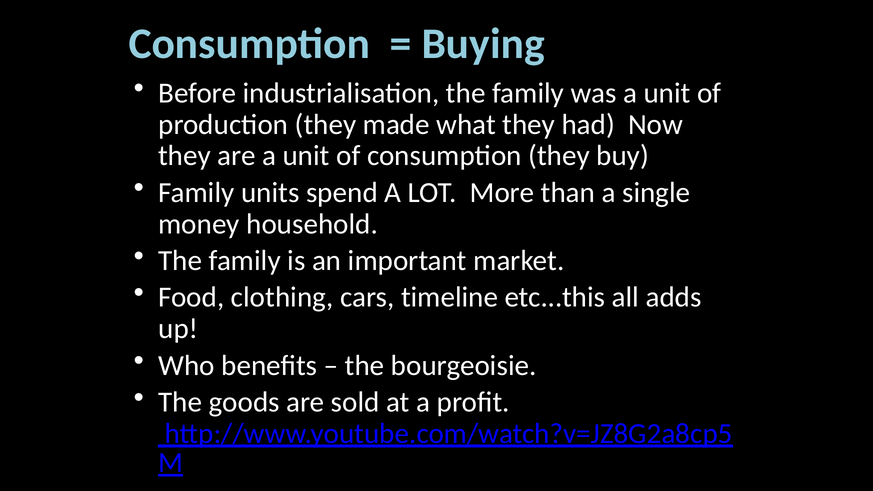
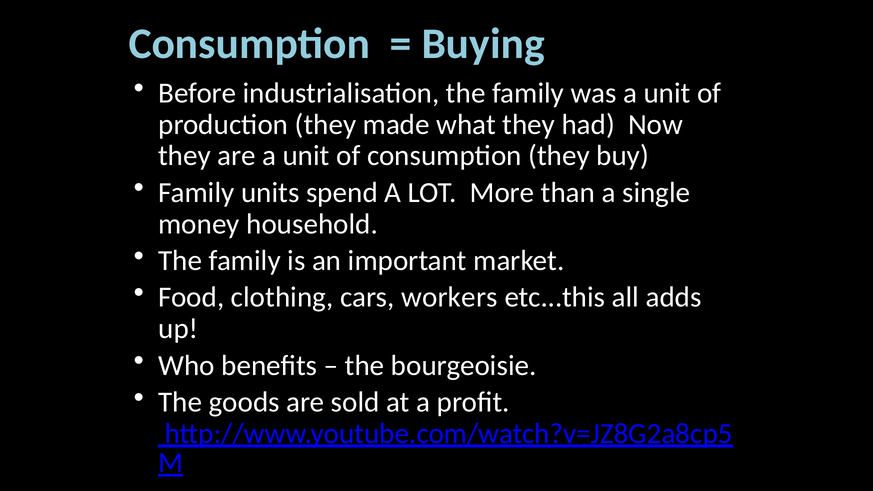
timeline: timeline -> workers
